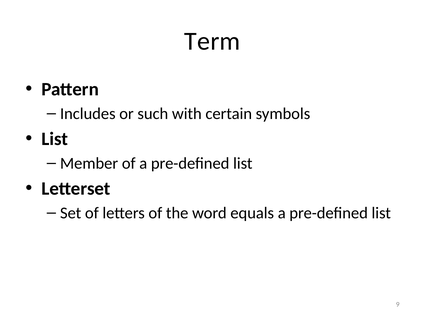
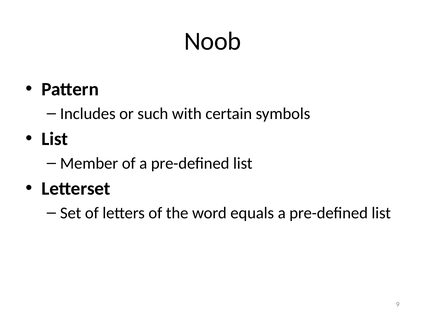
Term: Term -> Noob
